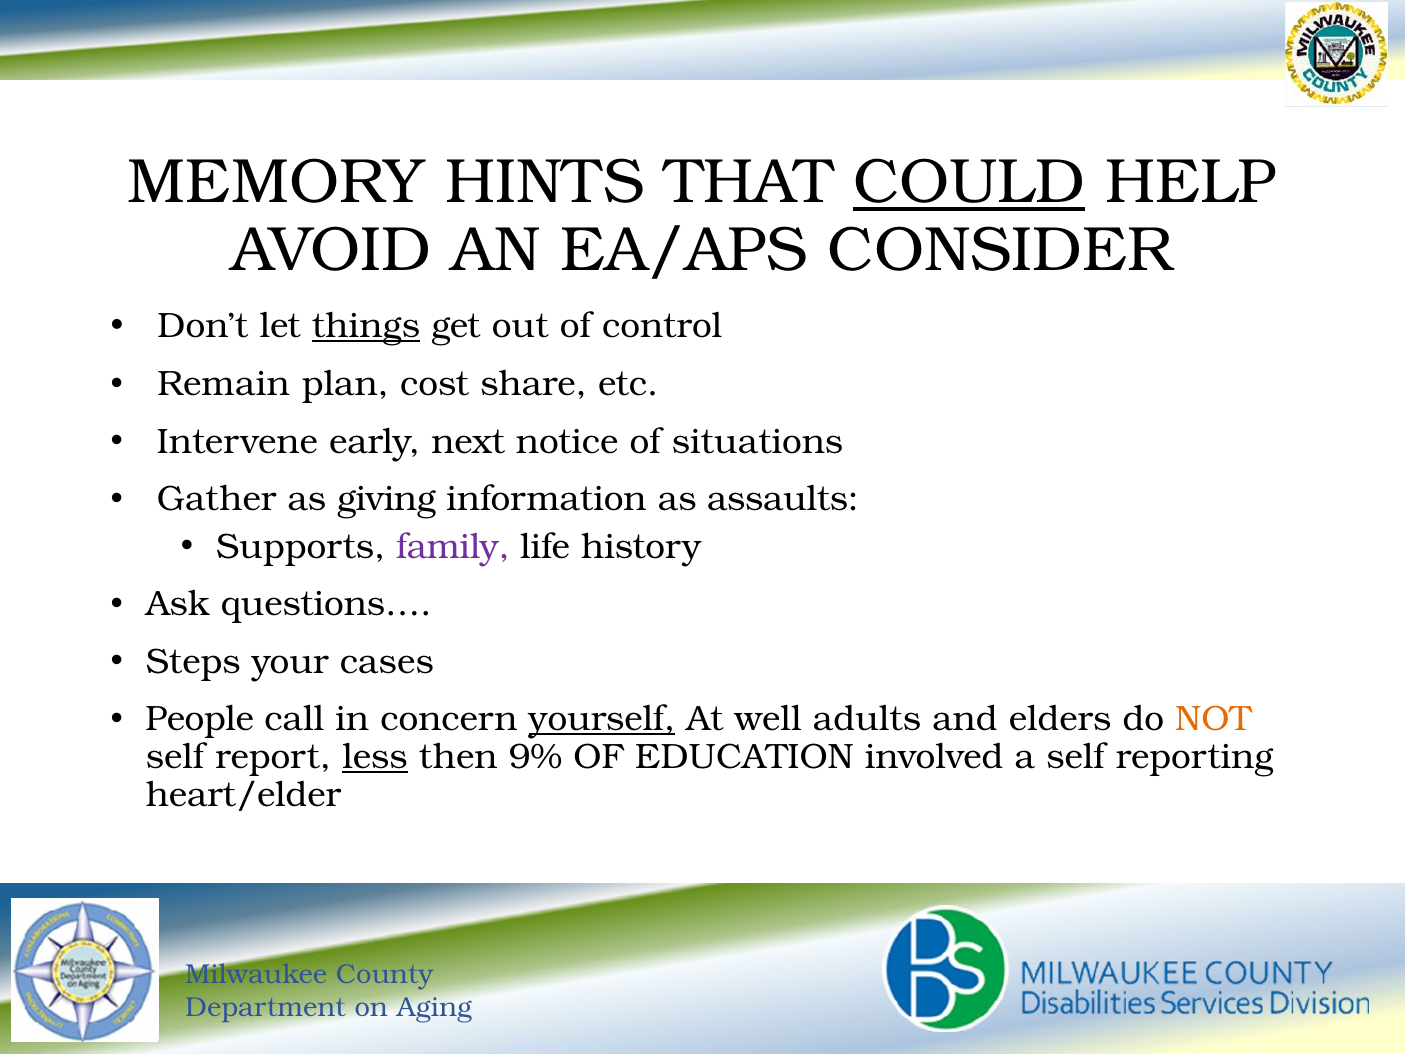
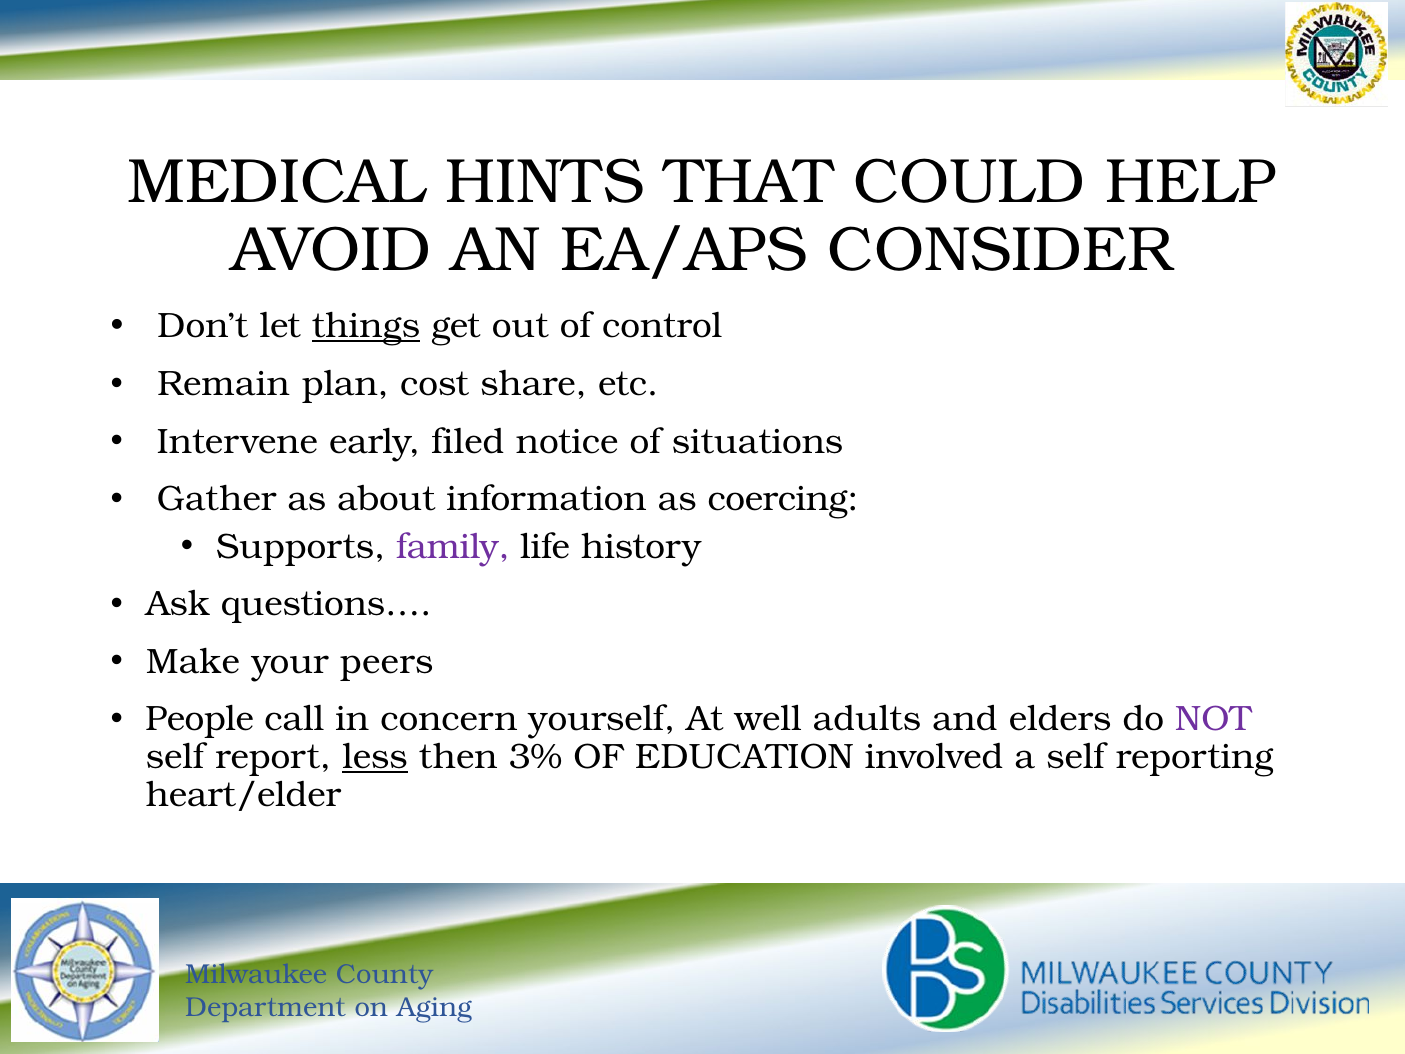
MEMORY: MEMORY -> MEDICAL
COULD underline: present -> none
next: next -> filed
giving: giving -> about
assaults: assaults -> coercing
Steps: Steps -> Make
cases: cases -> peers
yourself underline: present -> none
NOT colour: orange -> purple
9%: 9% -> 3%
